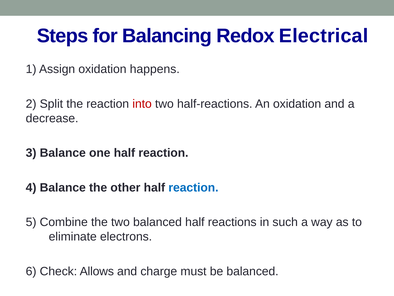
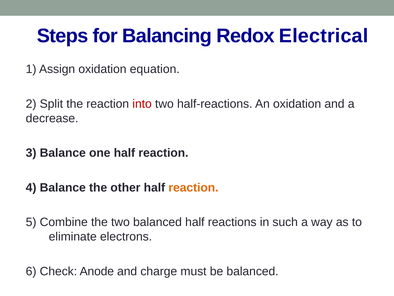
happens: happens -> equation
reaction at (193, 187) colour: blue -> orange
Allows: Allows -> Anode
